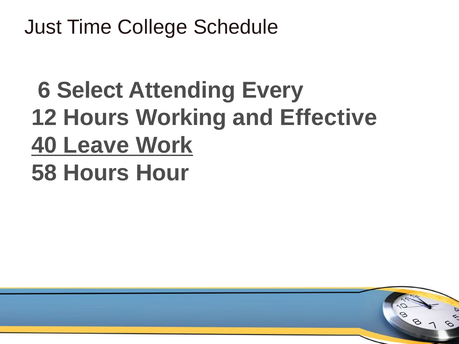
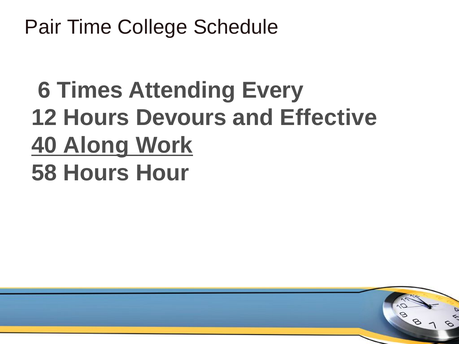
Just: Just -> Pair
Select: Select -> Times
Working: Working -> Devours
Leave: Leave -> Along
